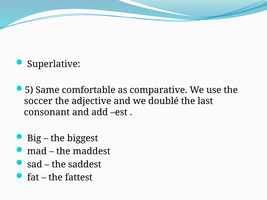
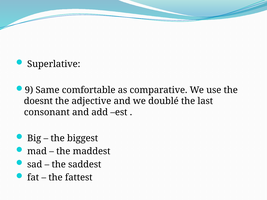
5: 5 -> 9
soccer: soccer -> doesnt
